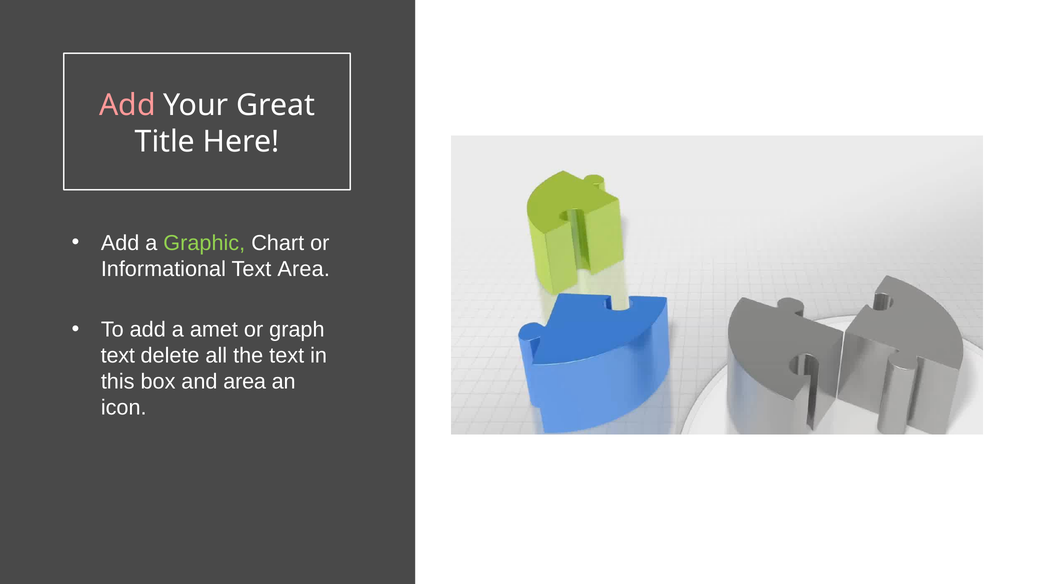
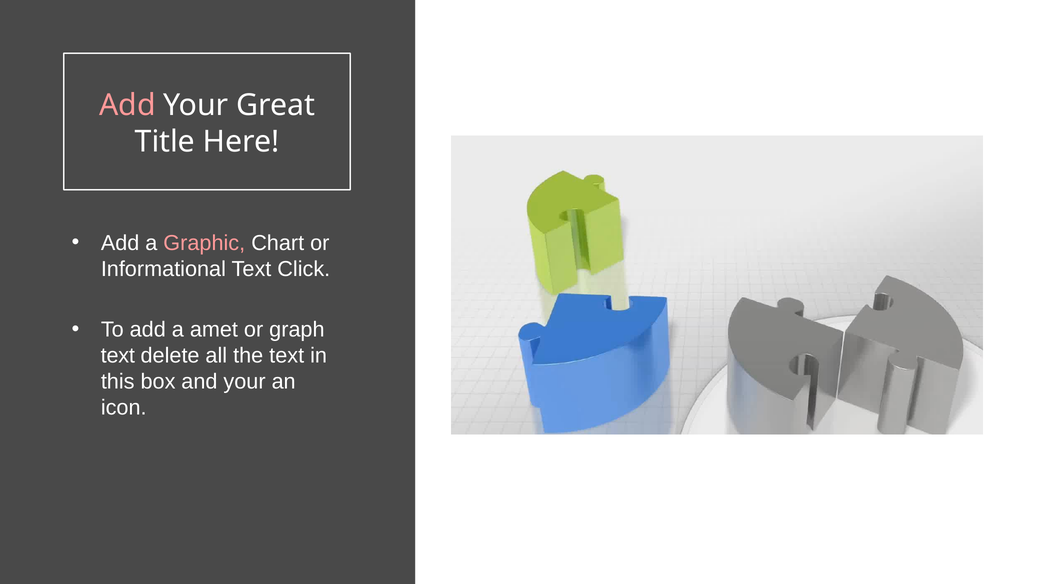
Graphic colour: light green -> pink
Text Area: Area -> Click
and area: area -> your
